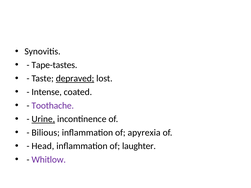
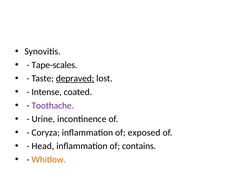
Tape-tastes: Tape-tastes -> Tape-scales
Urine underline: present -> none
Bilious: Bilious -> Coryza
apyrexia: apyrexia -> exposed
laughter: laughter -> contains
Whitlow colour: purple -> orange
